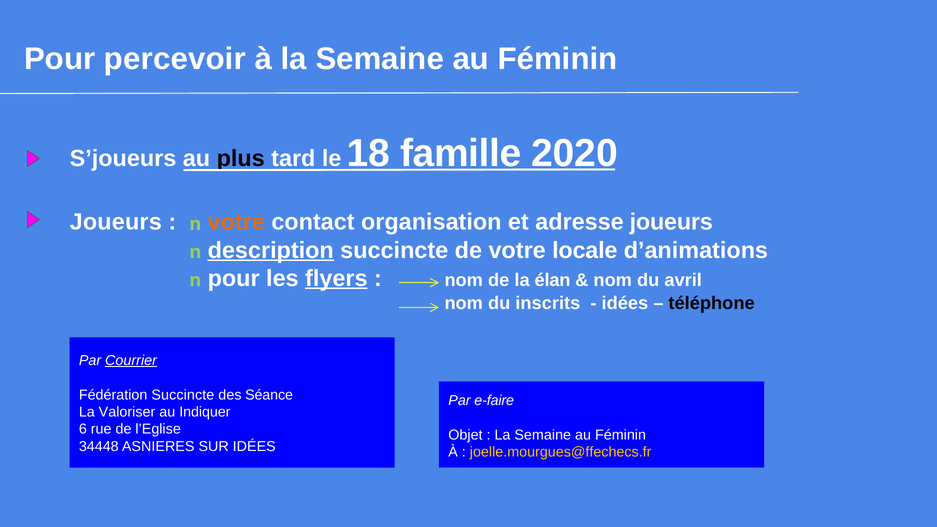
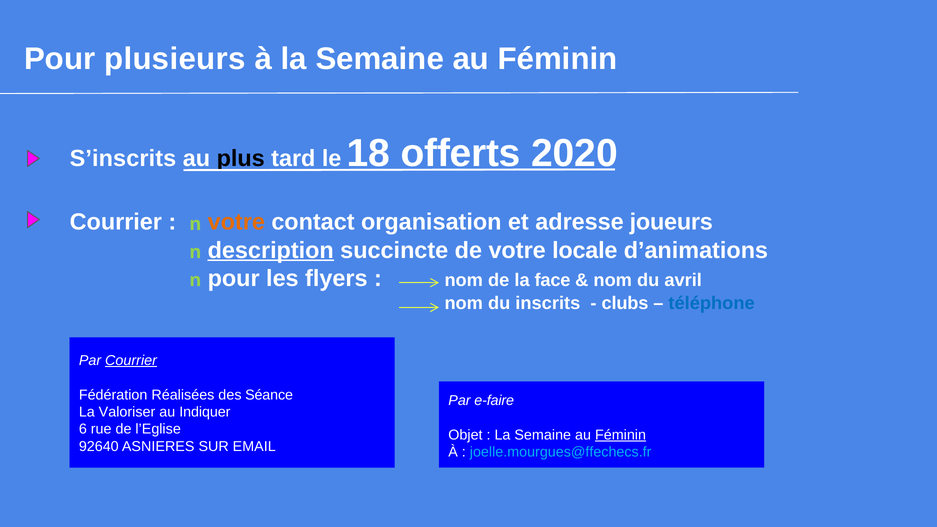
percevoir: percevoir -> plusieurs
S’joueurs: S’joueurs -> S’inscrits
famille: famille -> offerts
Joueurs at (116, 222): Joueurs -> Courrier
flyers underline: present -> none
élan: élan -> face
idées at (625, 303): idées -> clubs
téléphone colour: black -> blue
Fédération Succincte: Succincte -> Réalisées
Féminin at (621, 435) underline: none -> present
34448: 34448 -> 92640
SUR IDÉES: IDÉES -> EMAIL
joelle.mourgues@ffechecs.fr colour: yellow -> light blue
